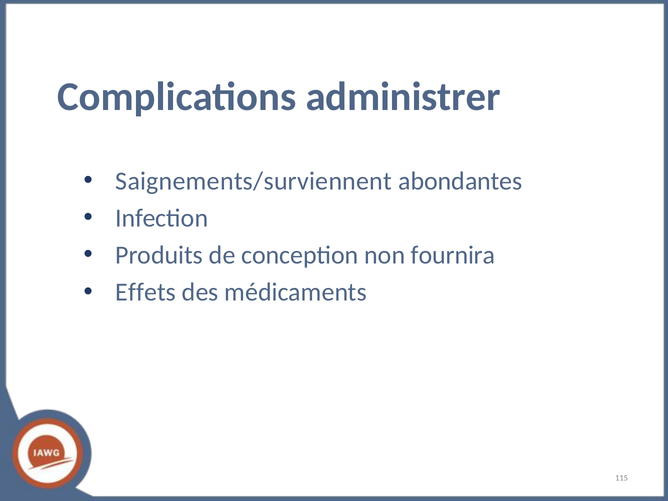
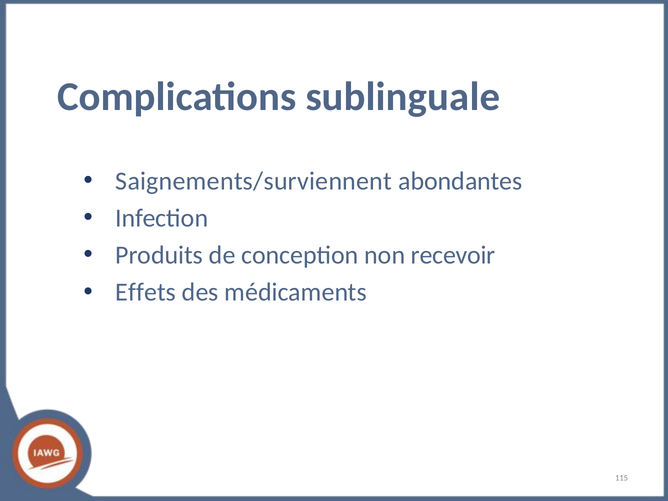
administrer: administrer -> sublinguale
fournira: fournira -> recevoir
